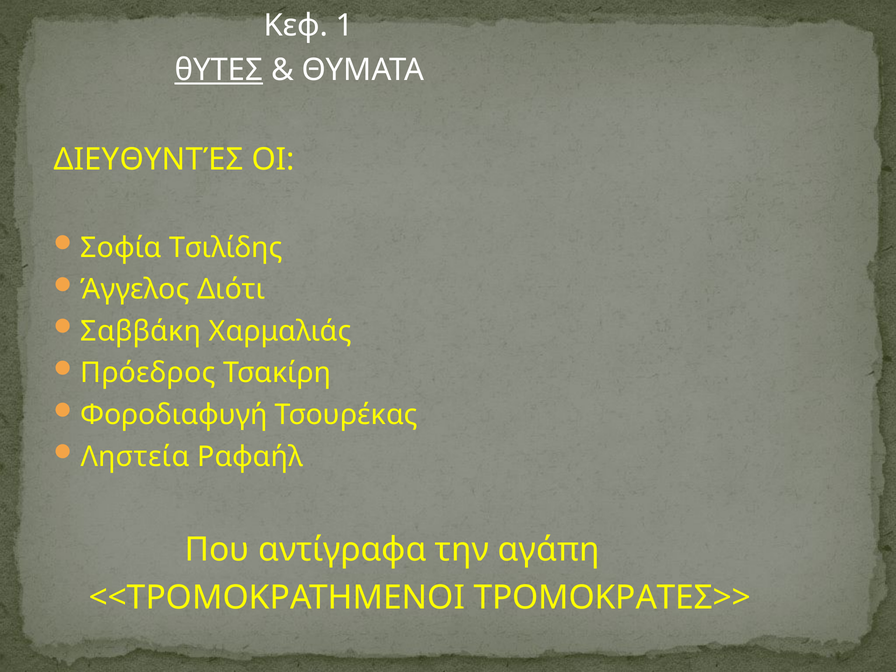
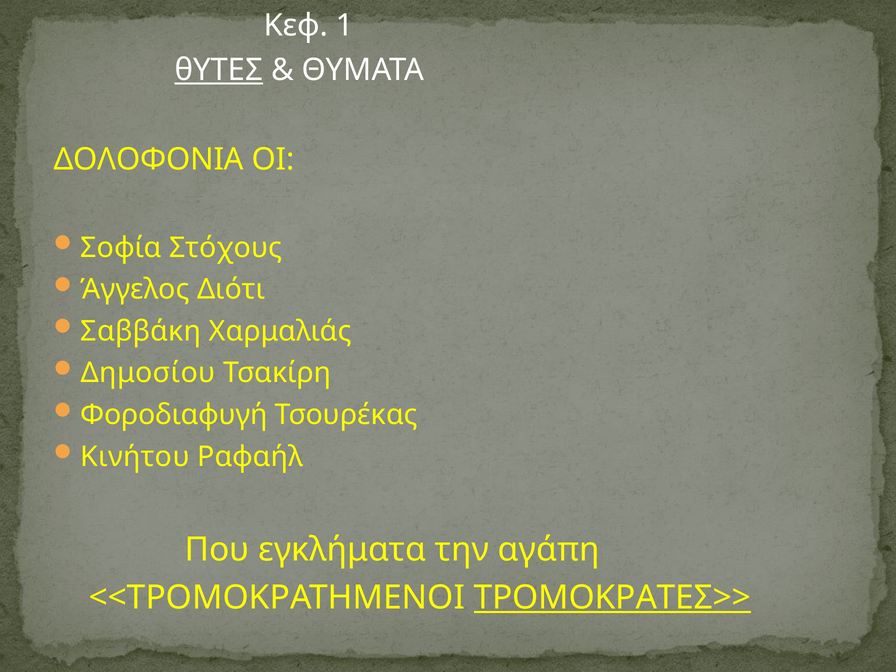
ΔΙΕΥΘΥΝΤΈΣ: ΔΙΕΥΘΥΝΤΈΣ -> ΔΟΛΟΦΟΝΙΑ
Τσιλίδης: Τσιλίδης -> Στόχους
Πρόεδρος: Πρόεδρος -> Δημοσίου
Ληστεία: Ληστεία -> Κινήτου
αντίγραφα: αντίγραφα -> εγκλήματα
ΤΡΟΜΟΚΡΑΤΕΣ>> underline: none -> present
